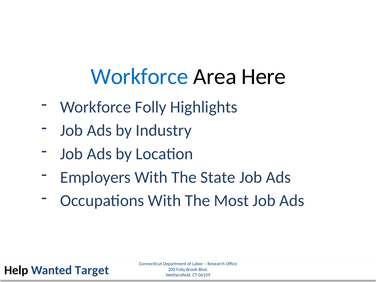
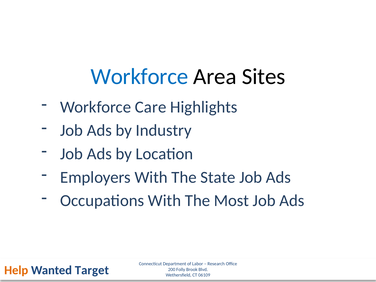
Here: Here -> Sites
Workforce Folly: Folly -> Care
Help colour: black -> orange
